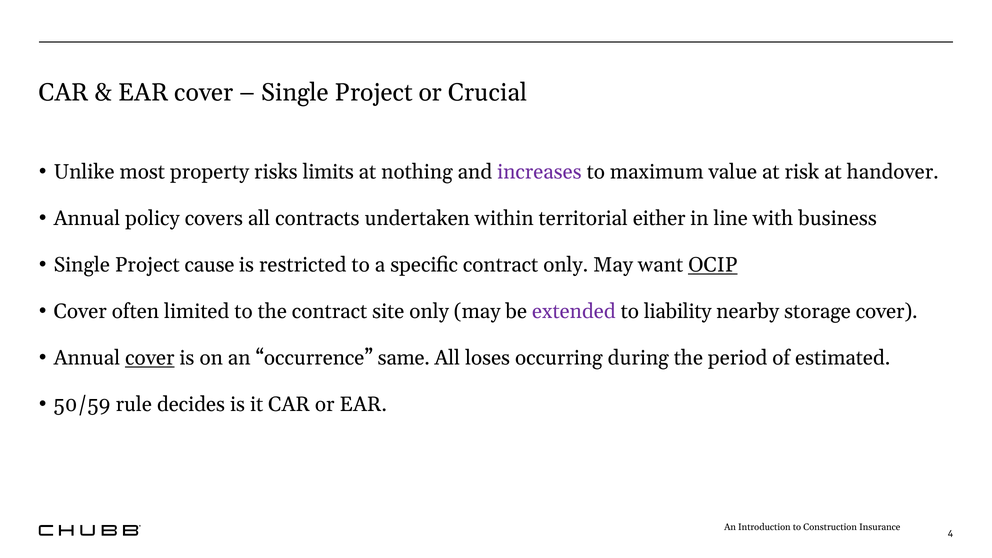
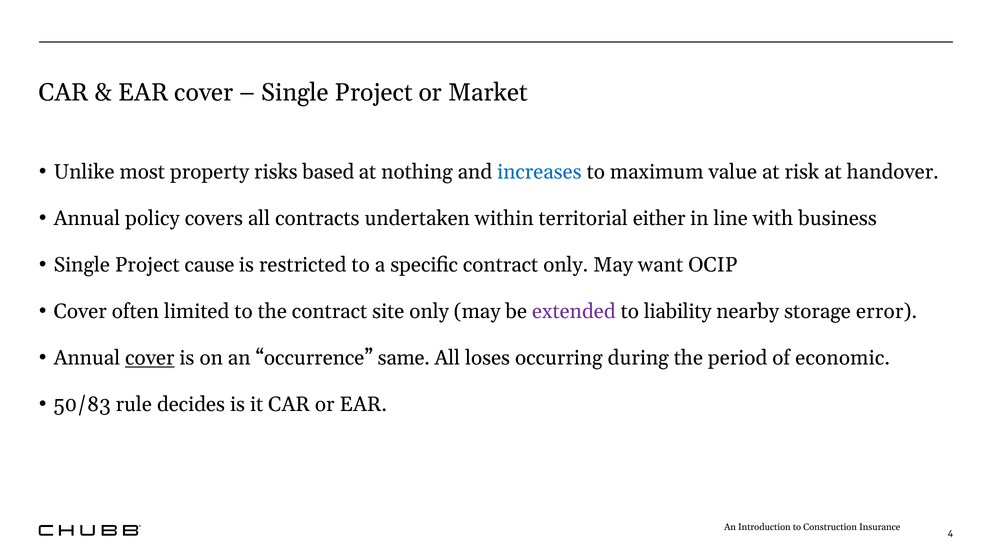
Crucial: Crucial -> Market
limits: limits -> based
increases colour: purple -> blue
OCIP underline: present -> none
storage cover: cover -> error
estimated: estimated -> economic
50/59: 50/59 -> 50/83
